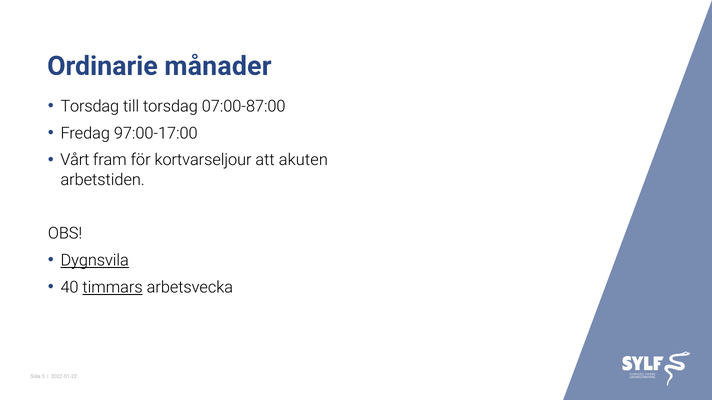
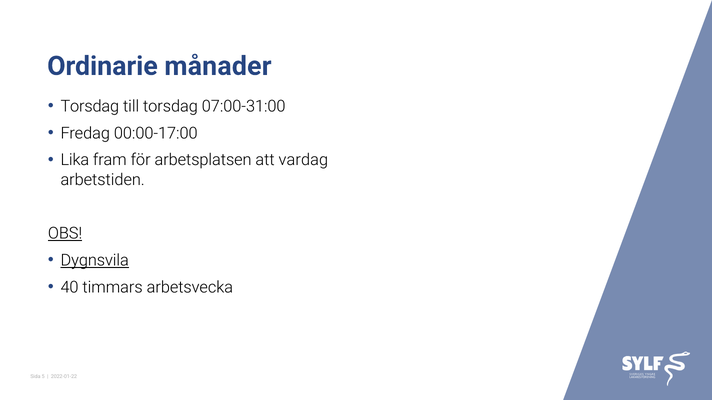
07:00-87:00: 07:00-87:00 -> 07:00-31:00
97:00-17:00: 97:00-17:00 -> 00:00-17:00
Vårt: Vårt -> Lika
kortvarseljour: kortvarseljour -> arbetsplatsen
akuten: akuten -> vardag
OBS underline: none -> present
timmars underline: present -> none
